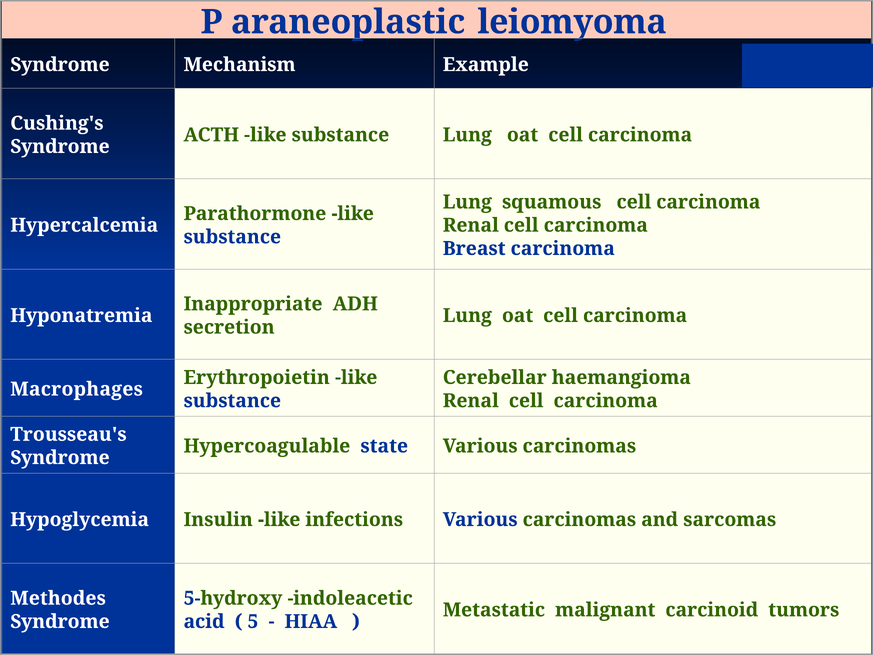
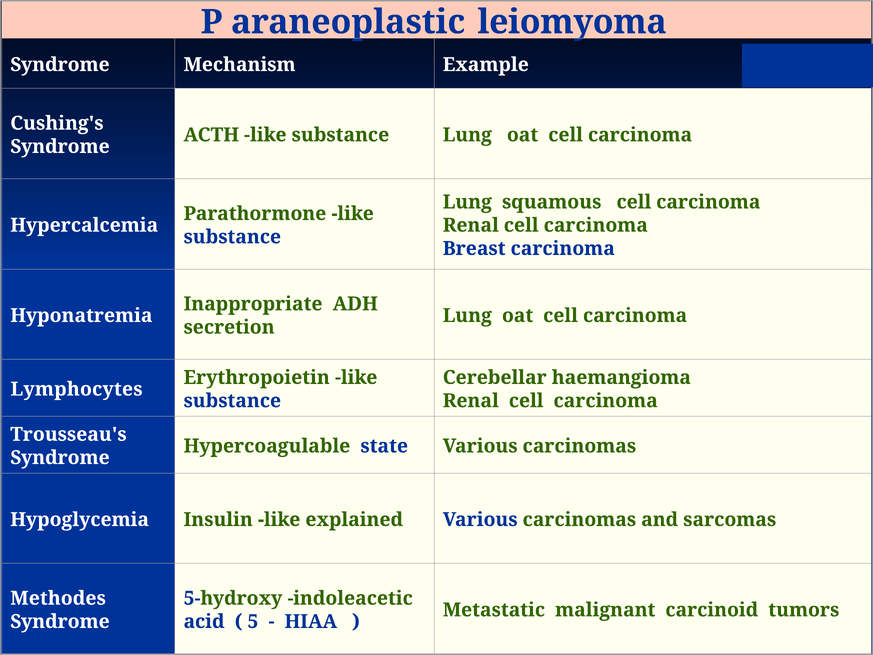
Macrophages: Macrophages -> Lymphocytes
infections: infections -> explained
